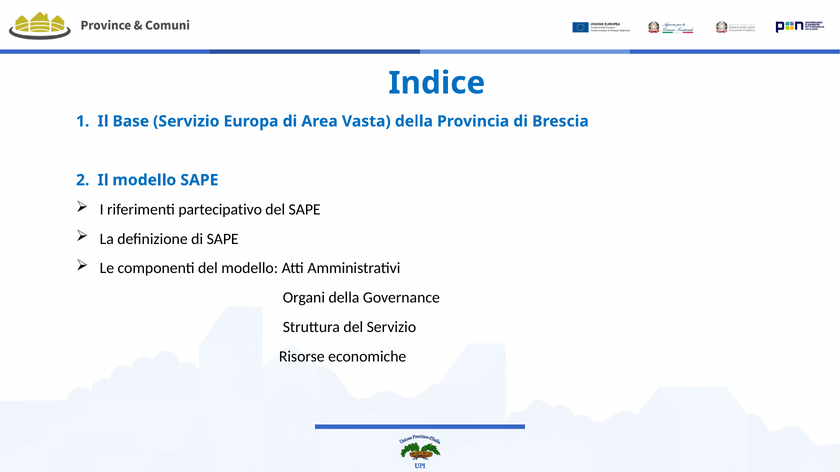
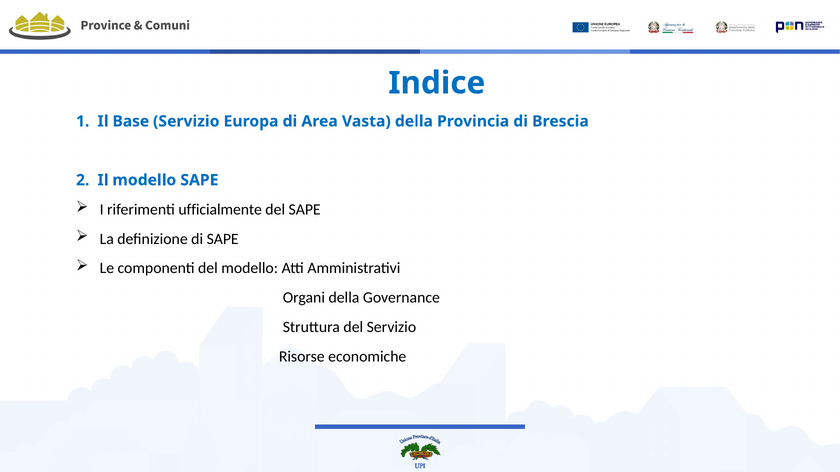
partecipativo: partecipativo -> ufficialmente
